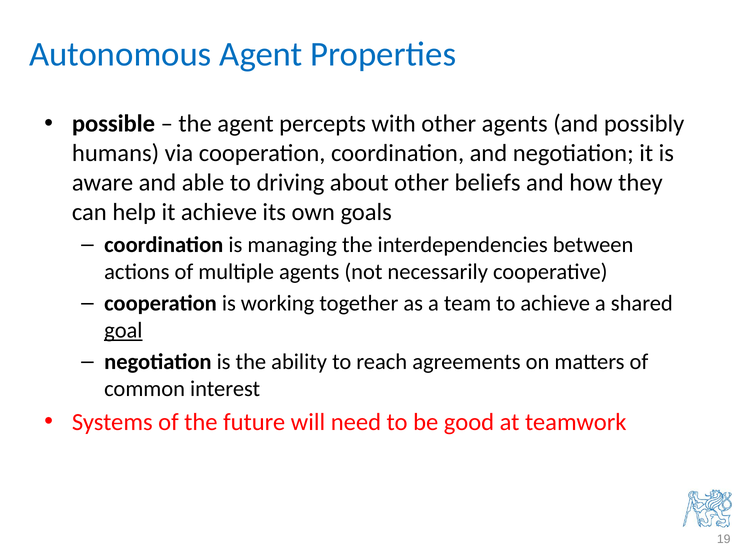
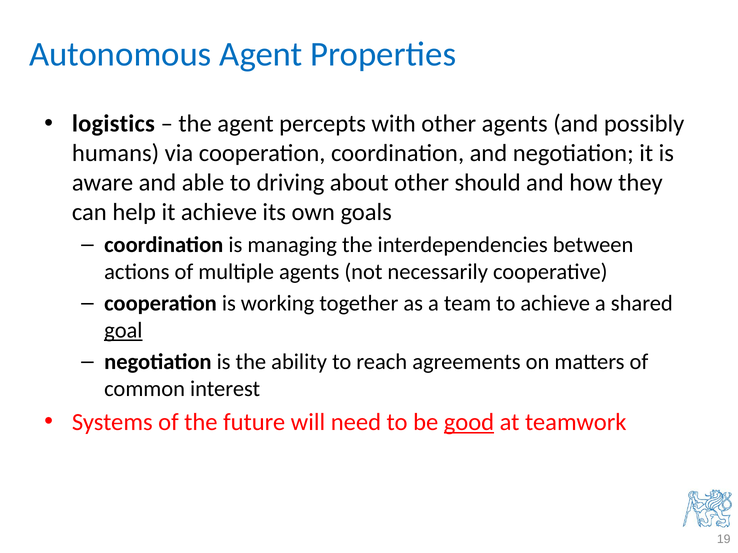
possible: possible -> logistics
beliefs: beliefs -> should
good underline: none -> present
